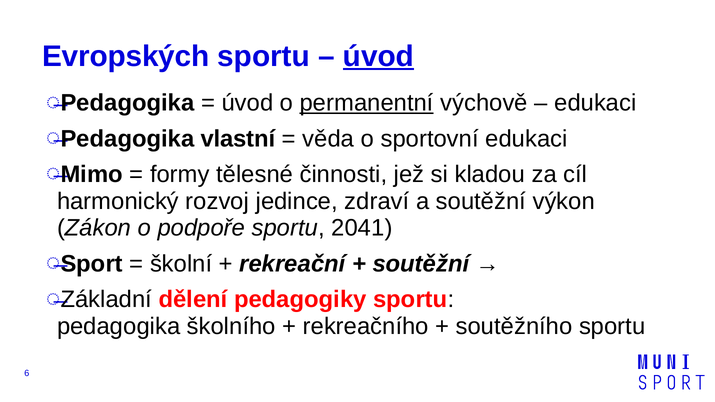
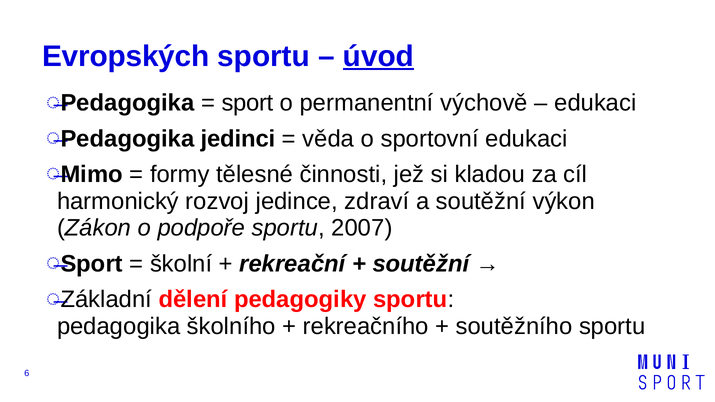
úvod at (247, 103): úvod -> sport
permanentní underline: present -> none
vlastní: vlastní -> jedinci
2041: 2041 -> 2007
